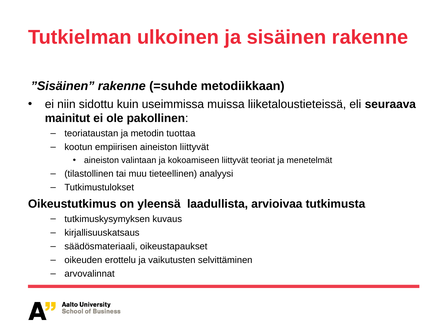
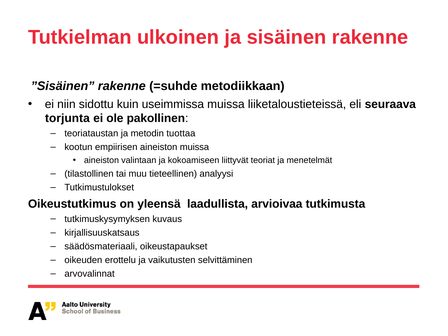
mainitut: mainitut -> torjunta
aineiston liittyvät: liittyvät -> muissa
